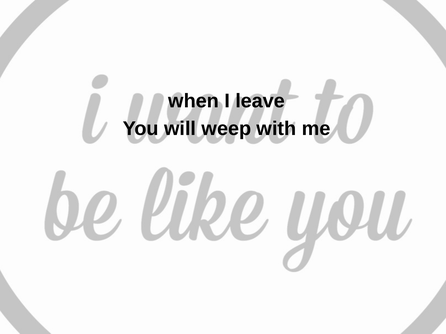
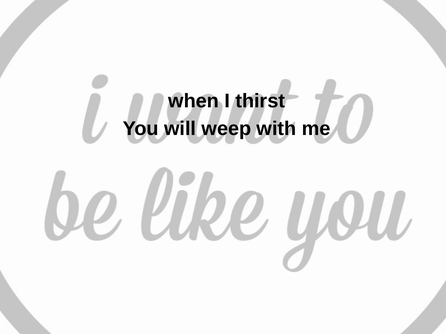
leave: leave -> thirst
